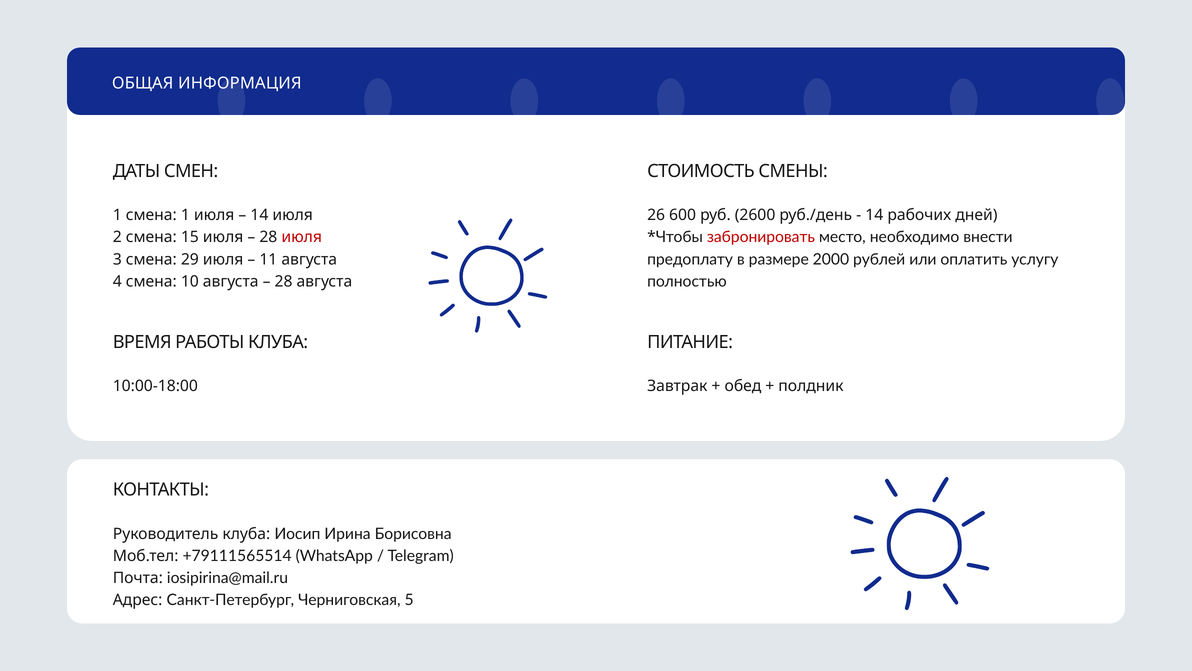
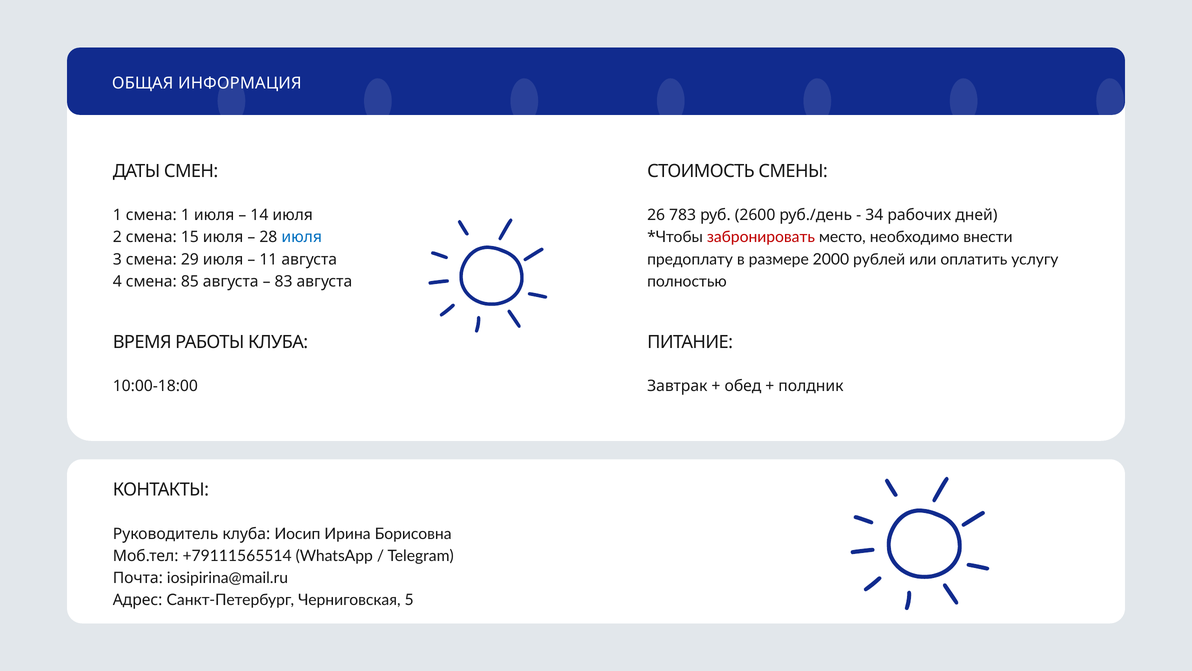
600: 600 -> 783
14 at (874, 215): 14 -> 34
июля at (302, 237) colour: red -> blue
10: 10 -> 85
28 at (284, 281): 28 -> 83
